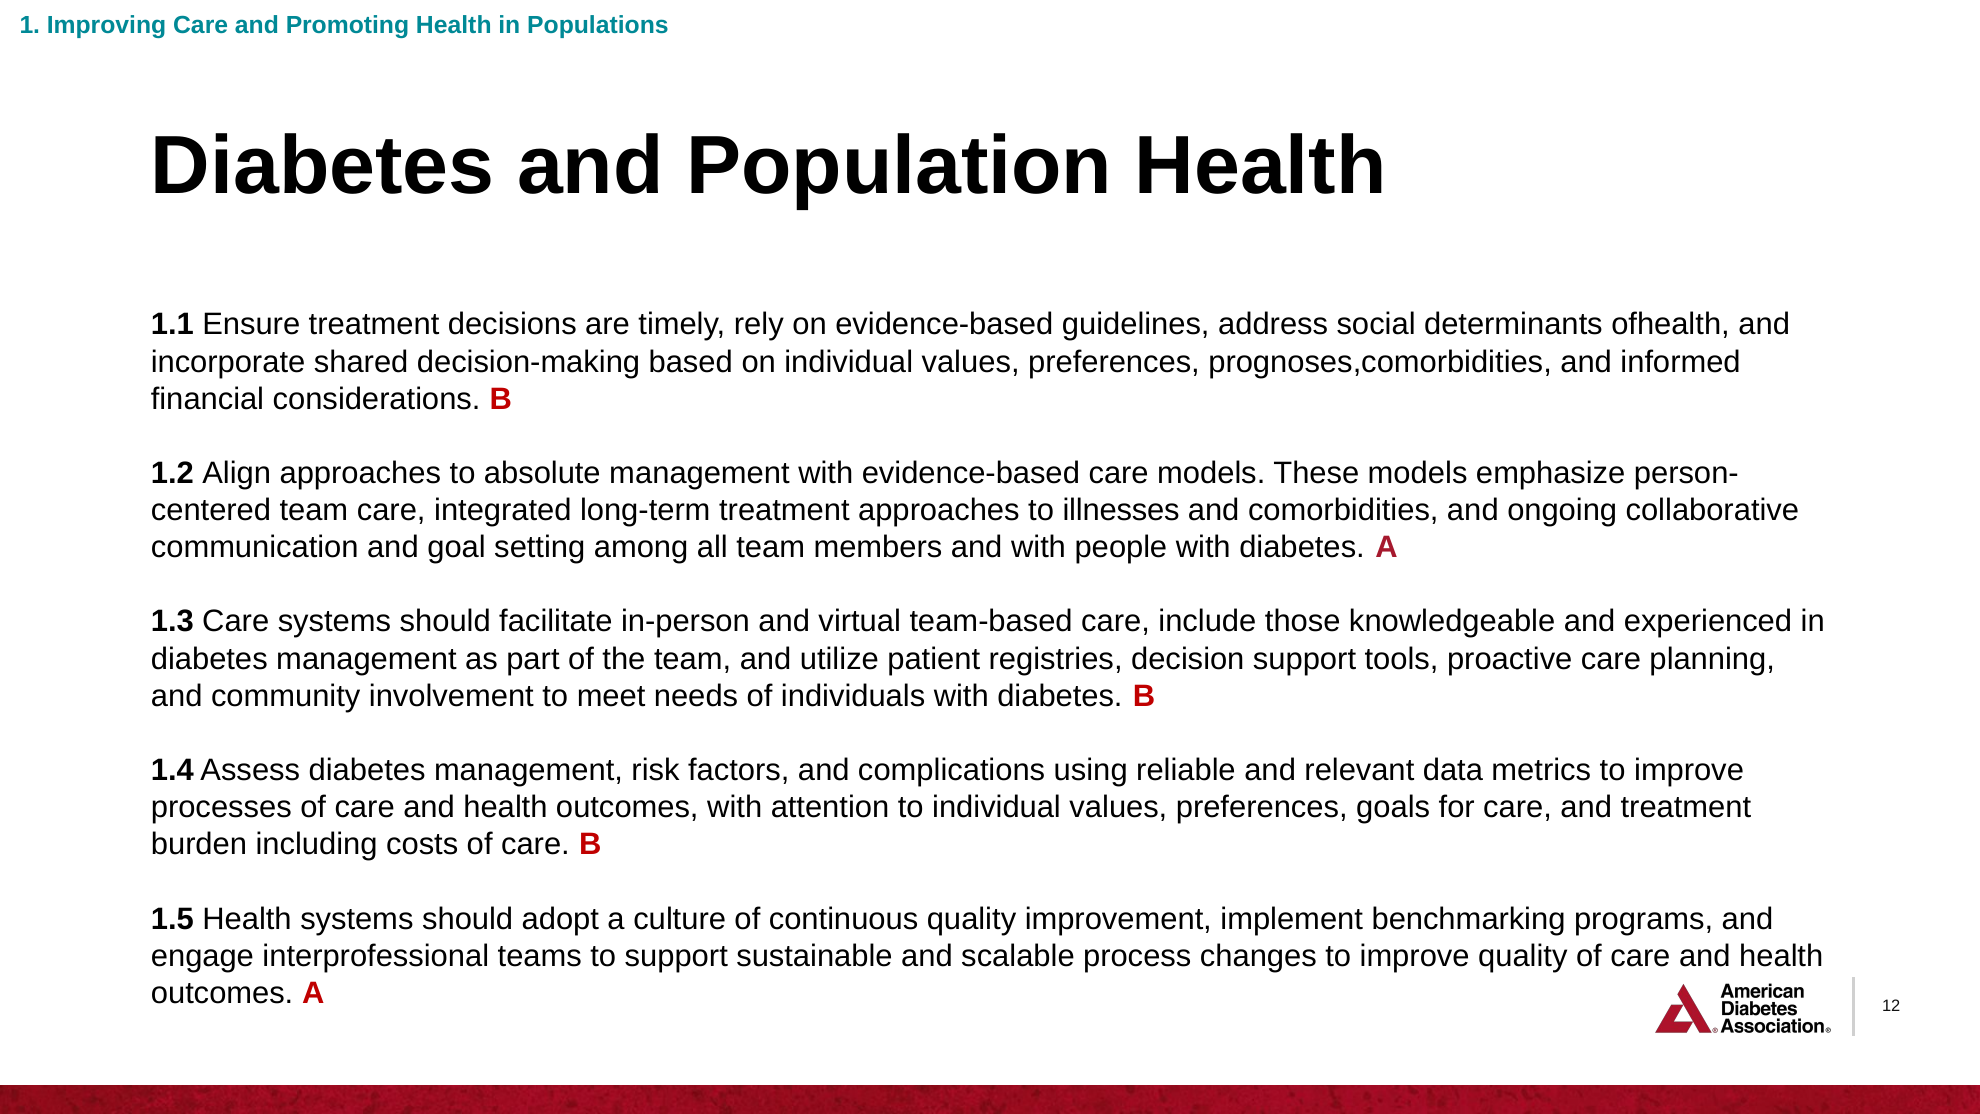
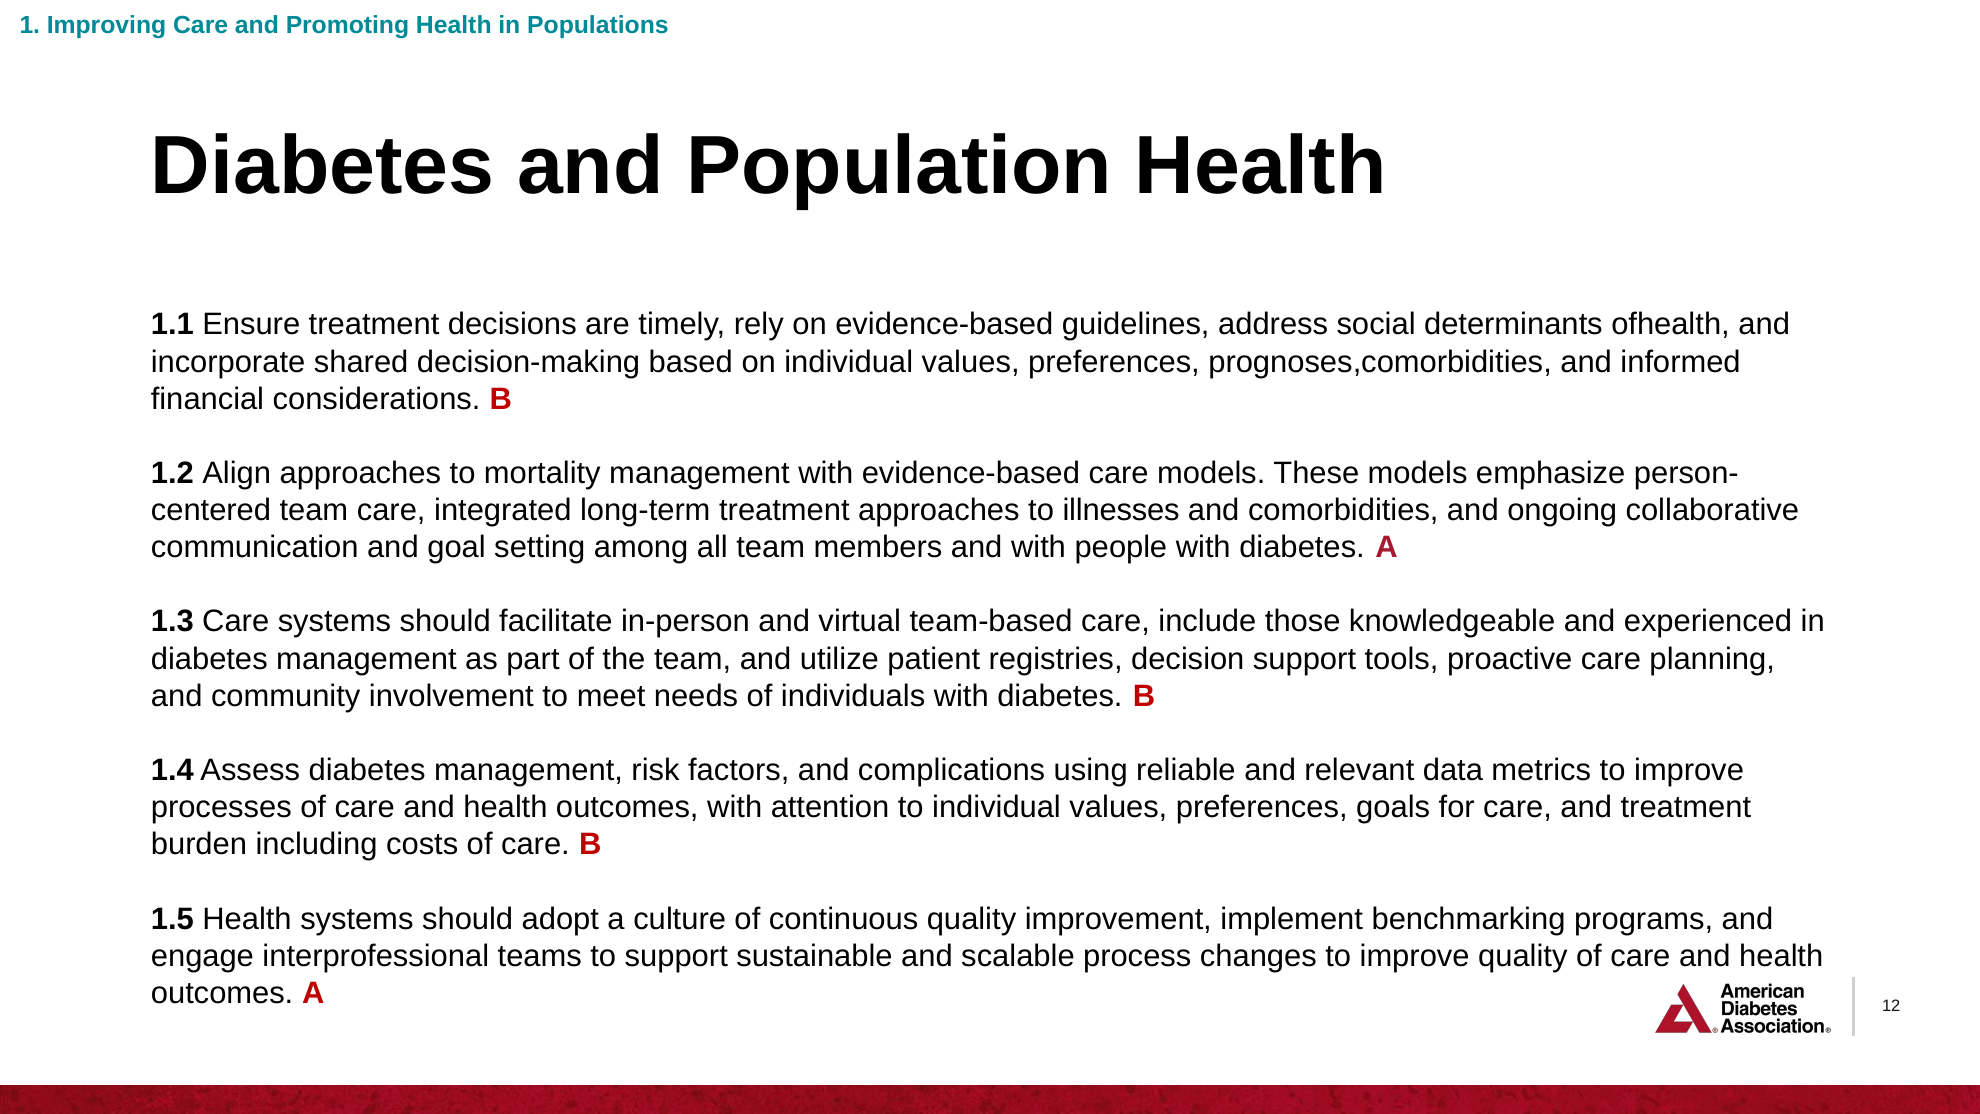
absolute: absolute -> mortality
